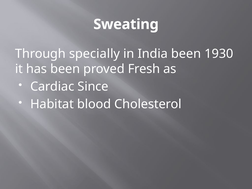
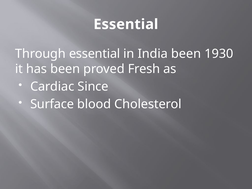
Sweating at (126, 24): Sweating -> Essential
Through specially: specially -> essential
Habitat: Habitat -> Surface
